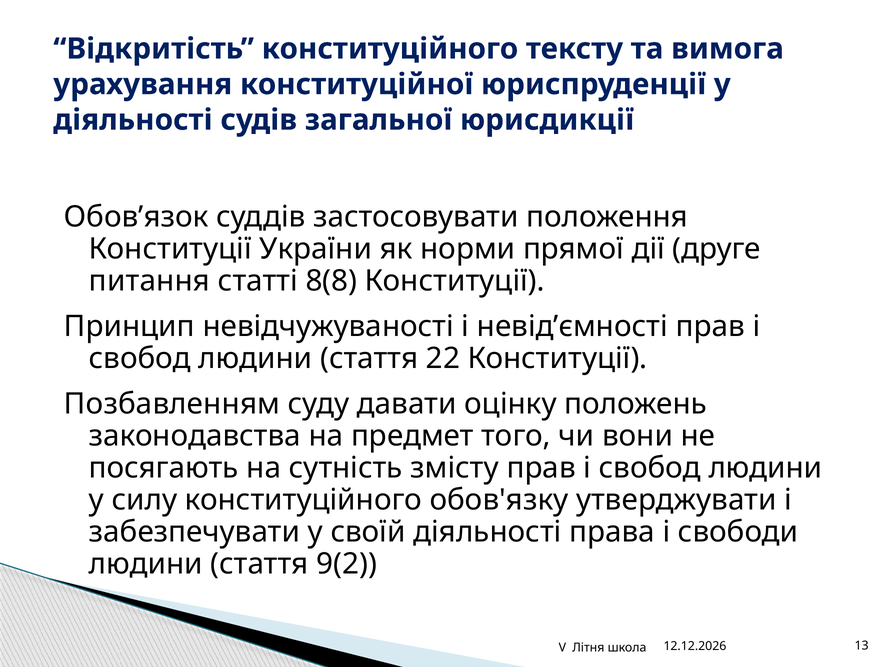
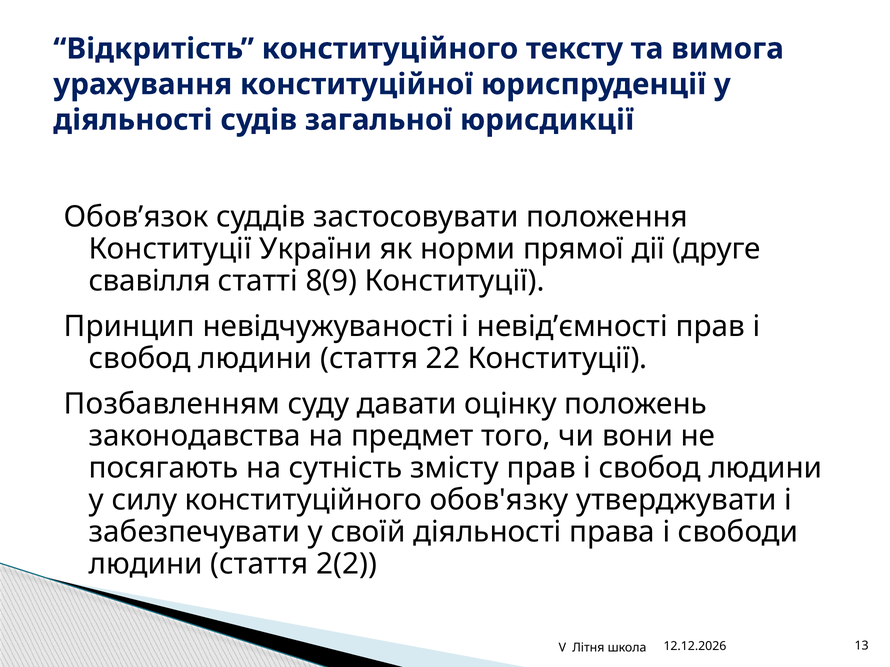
питання: питання -> свавілля
8(8: 8(8 -> 8(9
9(2: 9(2 -> 2(2
